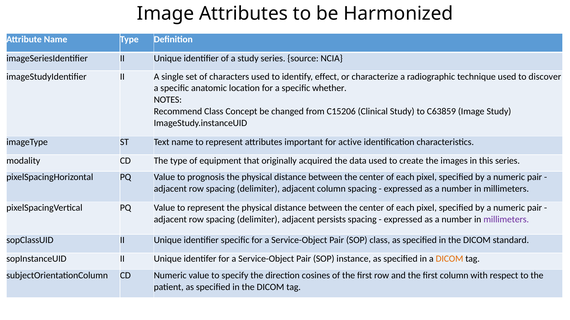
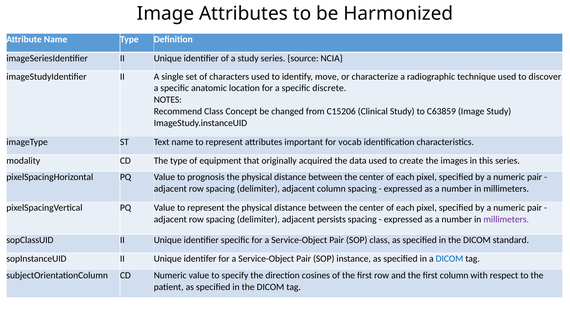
effect: effect -> move
whether: whether -> discrete
active: active -> vocab
DICOM at (449, 259) colour: orange -> blue
